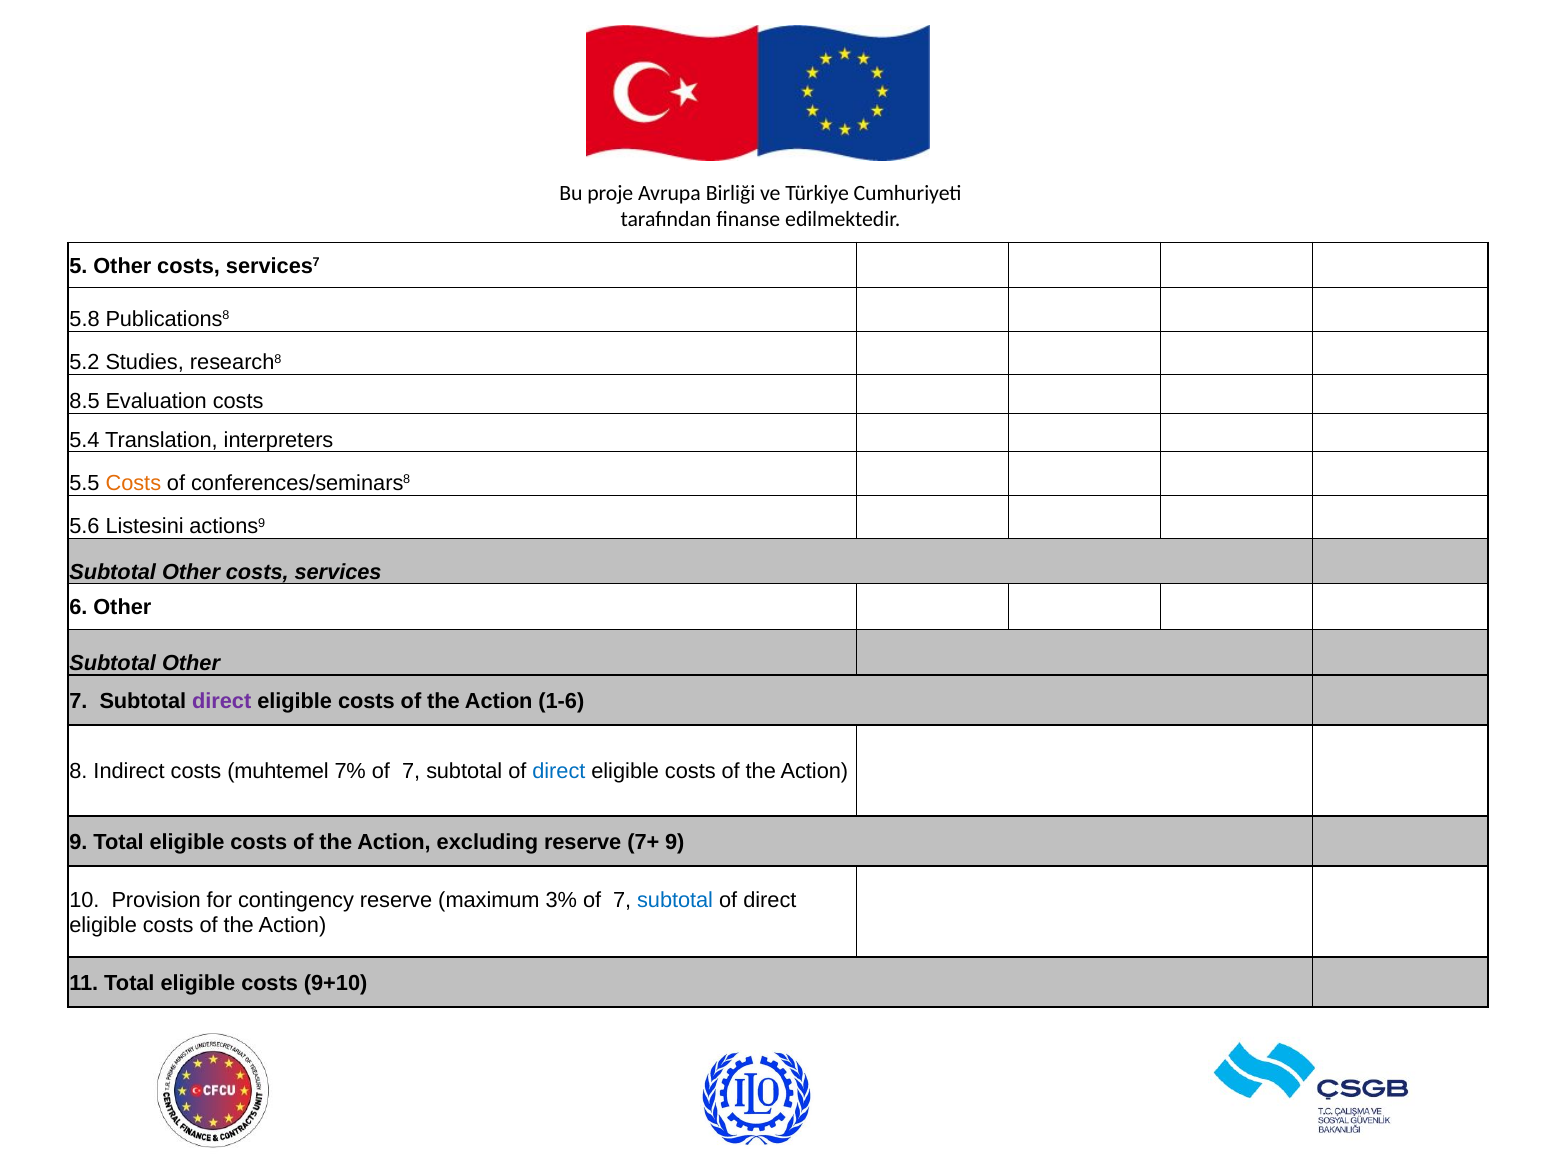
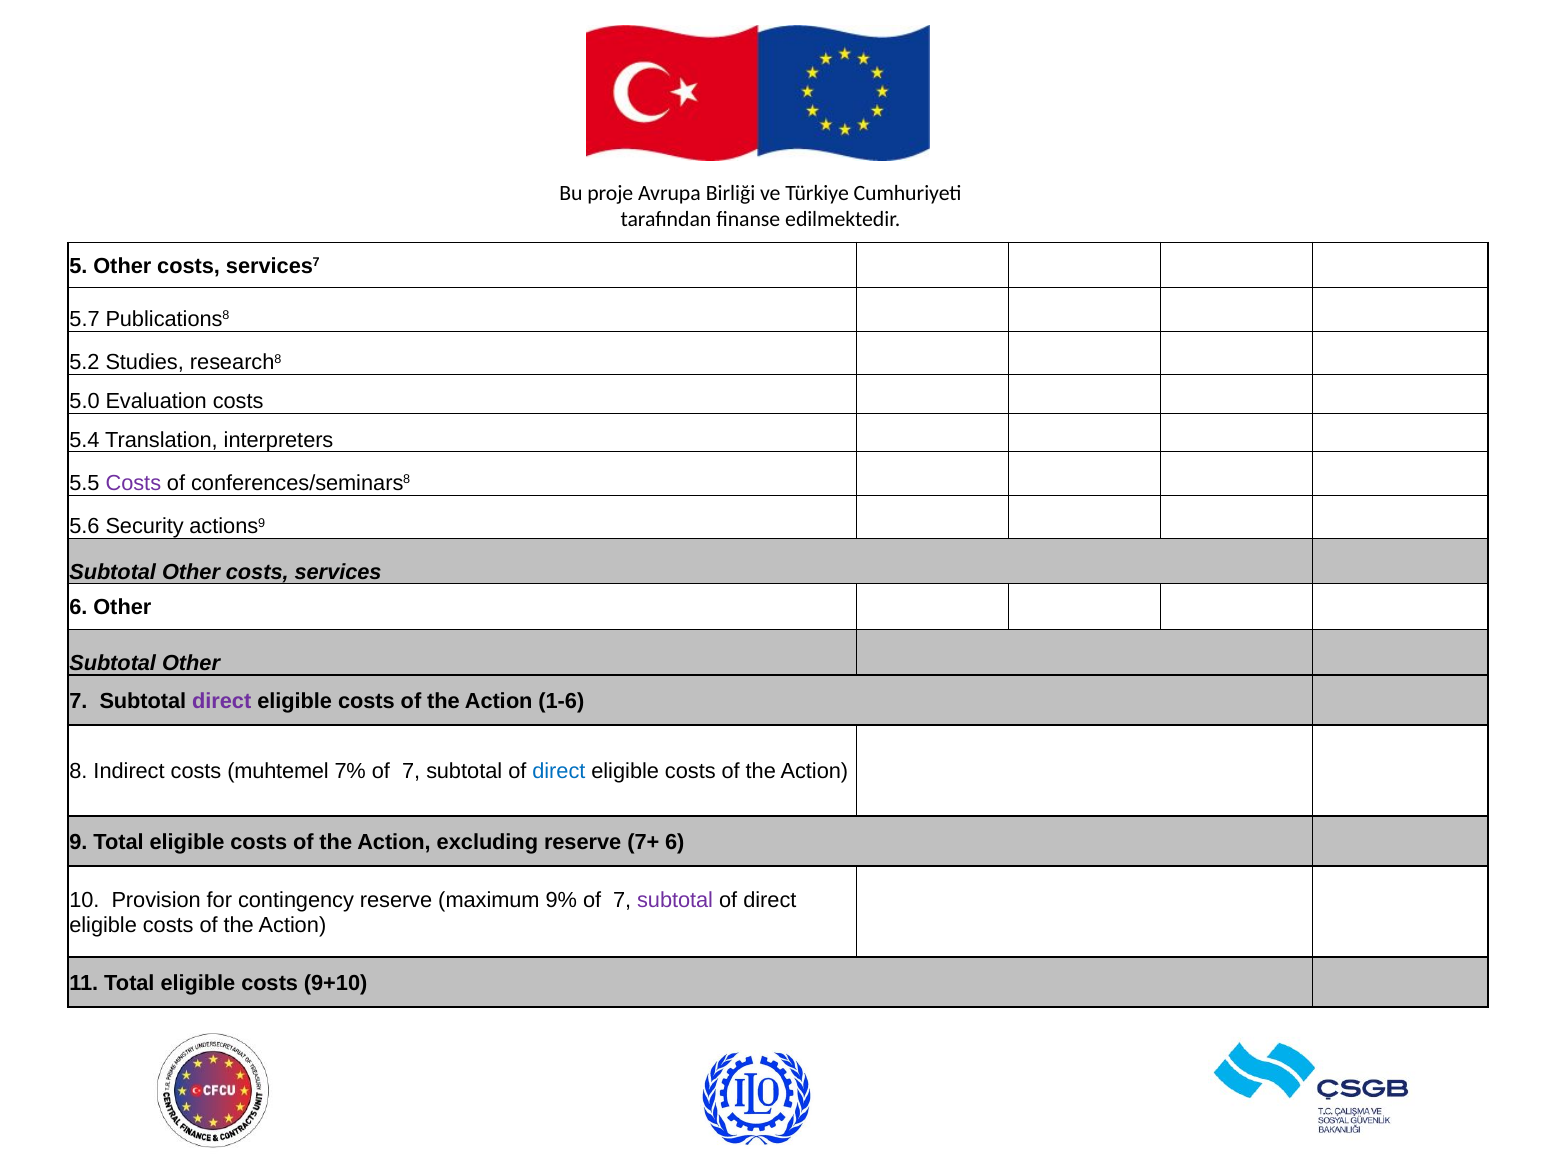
5.8: 5.8 -> 5.7
8.5: 8.5 -> 5.0
Costs at (133, 483) colour: orange -> purple
Listesini: Listesini -> Security
7+ 9: 9 -> 6
3%: 3% -> 9%
subtotal at (675, 901) colour: blue -> purple
